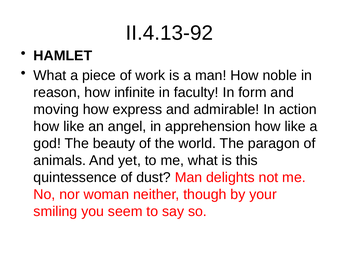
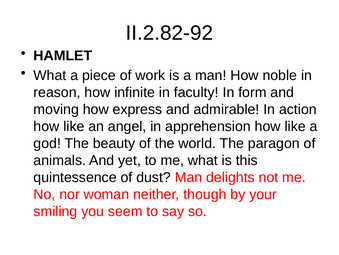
II.4.13-92: II.4.13-92 -> II.2.82-92
